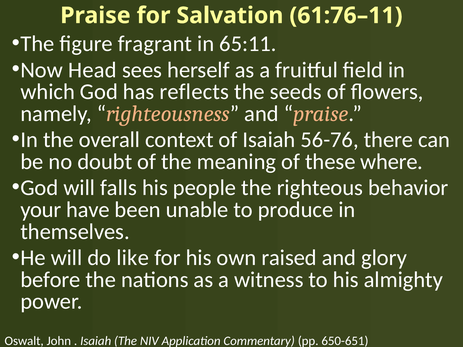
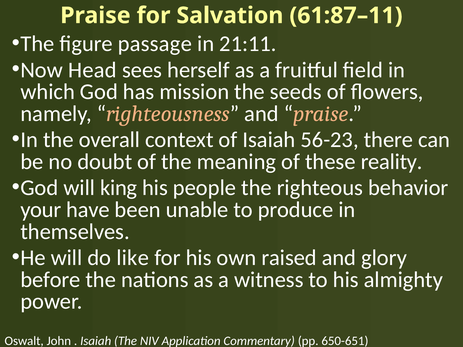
61:76–11: 61:76–11 -> 61:87–11
fragrant: fragrant -> passage
65:11: 65:11 -> 21:11
reflects: reflects -> mission
56-76: 56-76 -> 56-23
where: where -> reality
falls: falls -> king
